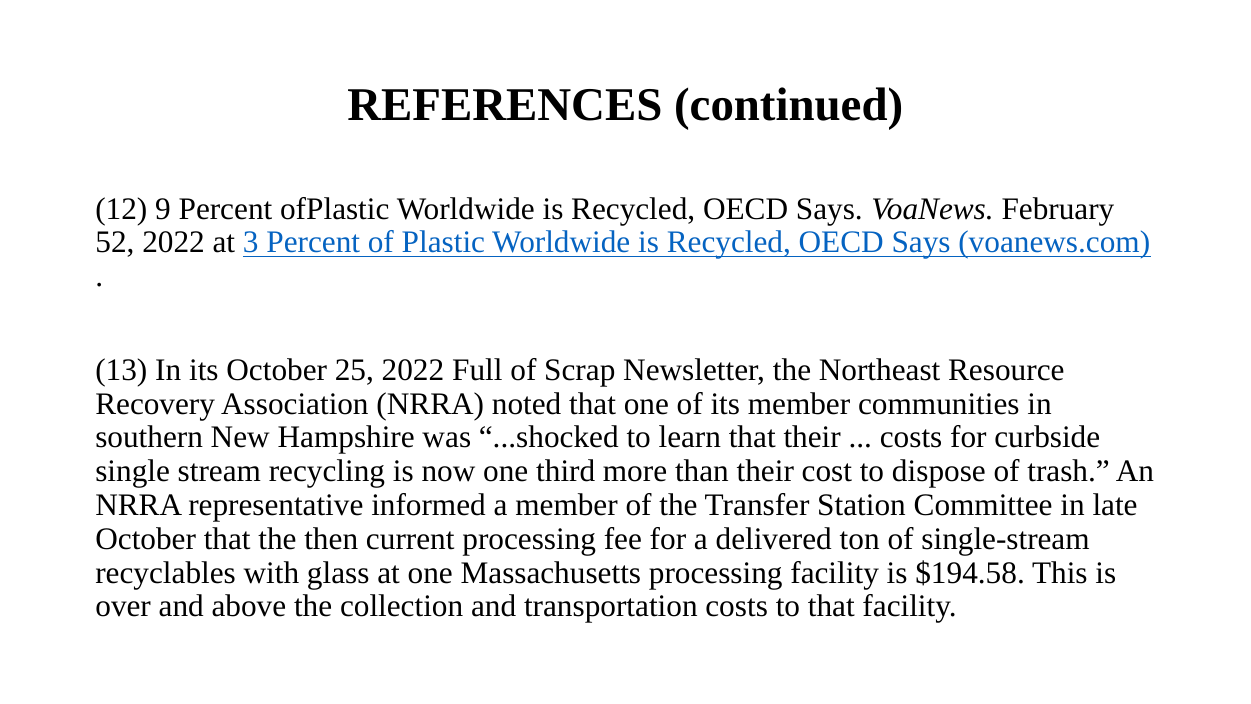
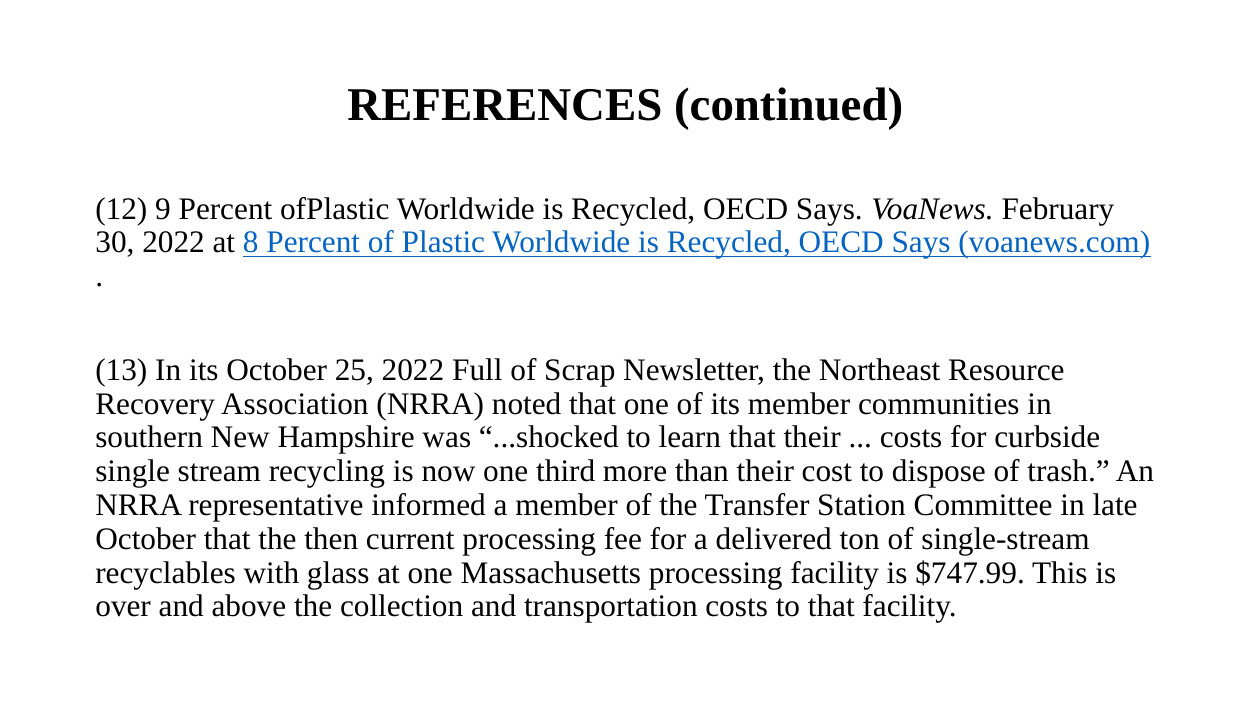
52: 52 -> 30
3: 3 -> 8
$194.58: $194.58 -> $747.99
